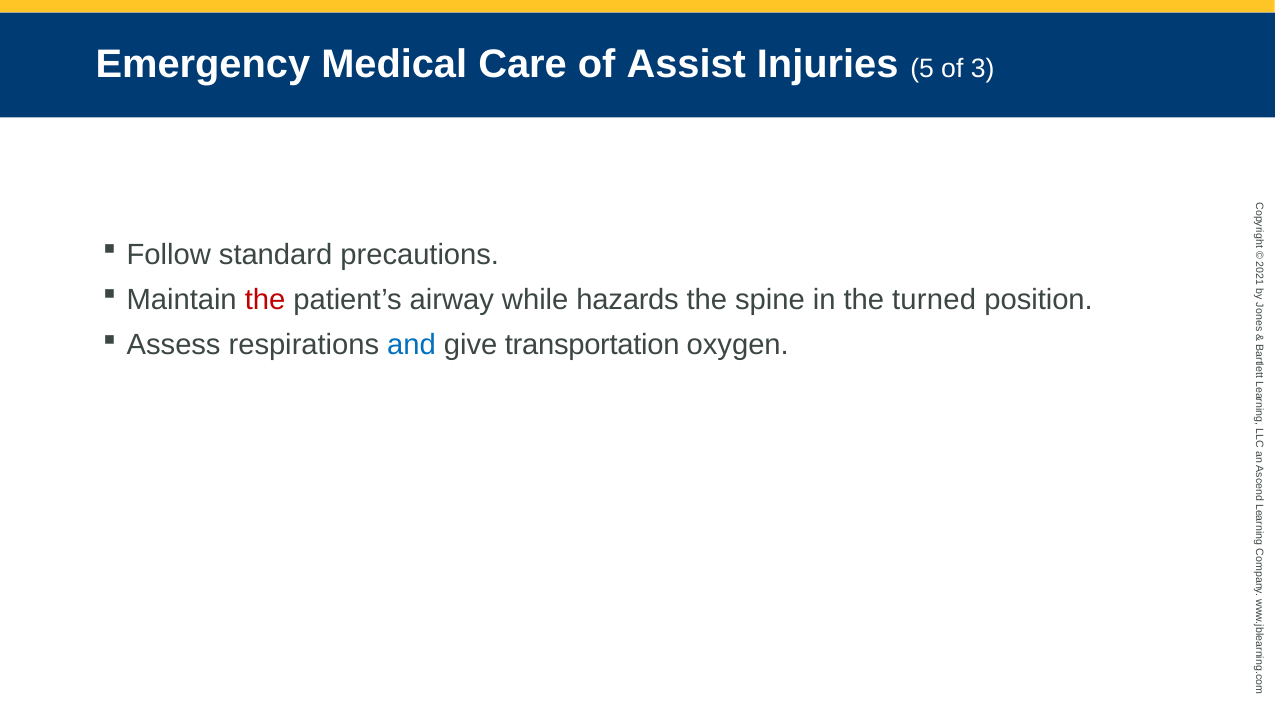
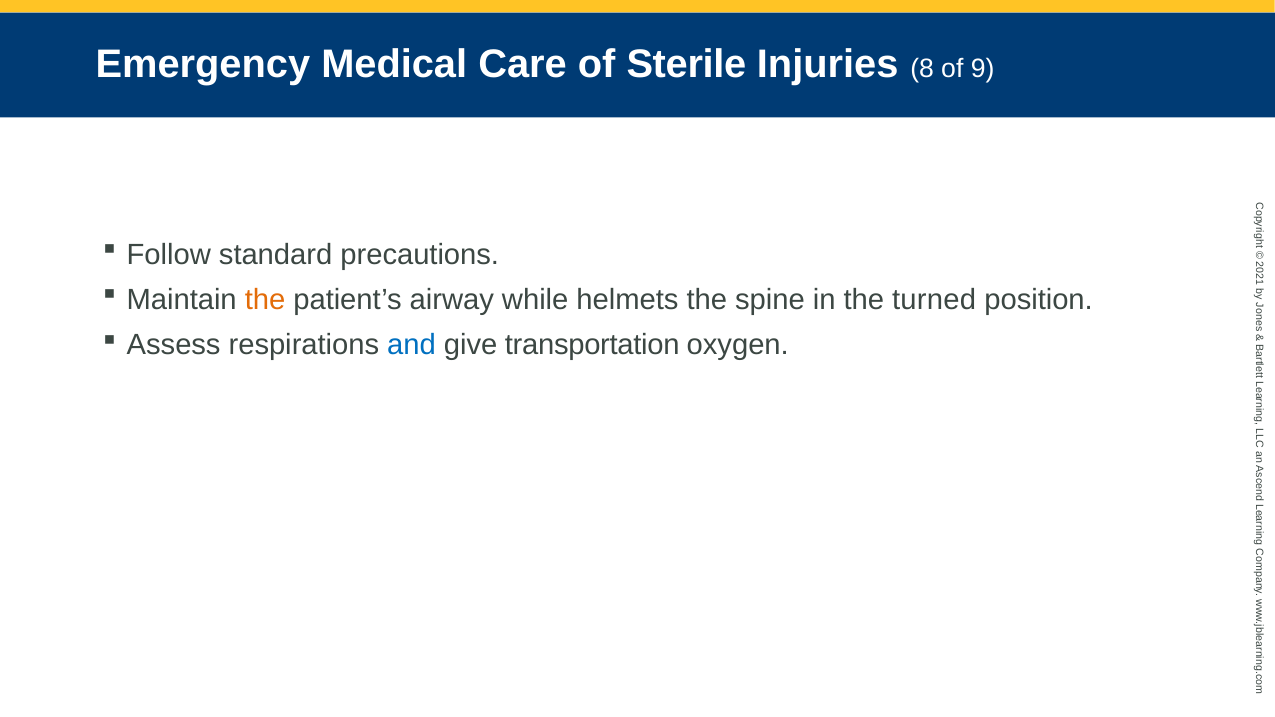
Assist: Assist -> Sterile
5: 5 -> 8
3: 3 -> 9
the at (265, 300) colour: red -> orange
hazards: hazards -> helmets
